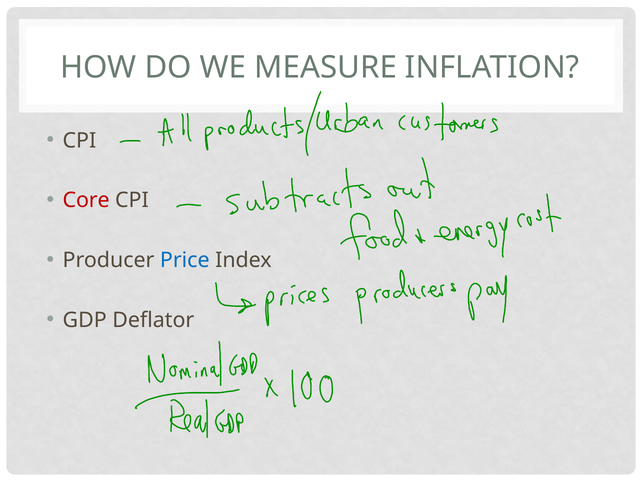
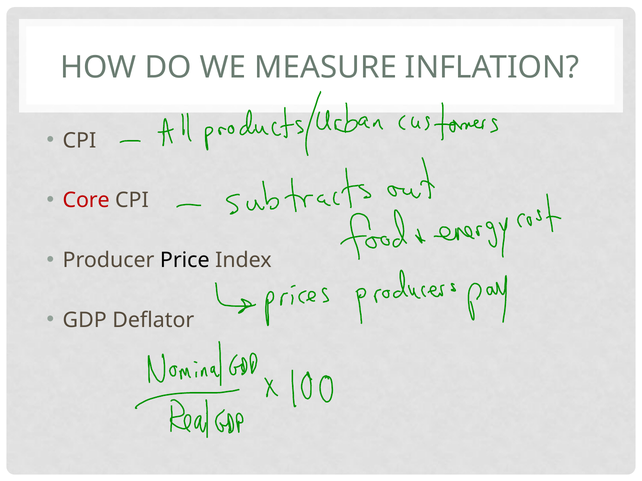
Price colour: blue -> black
